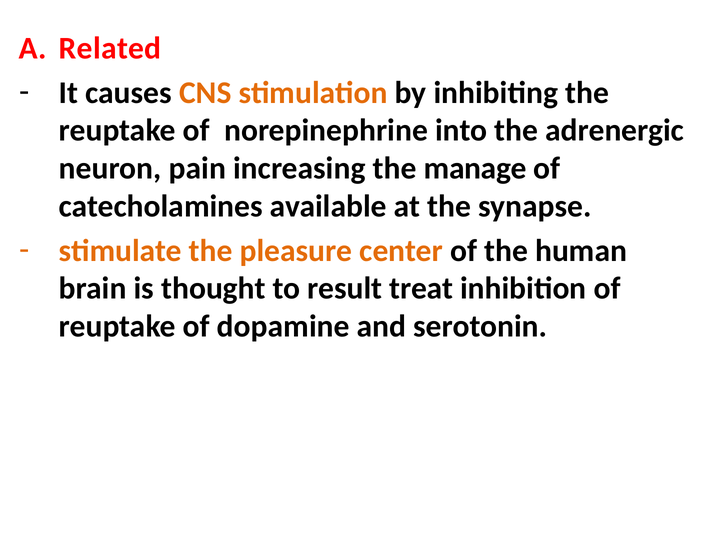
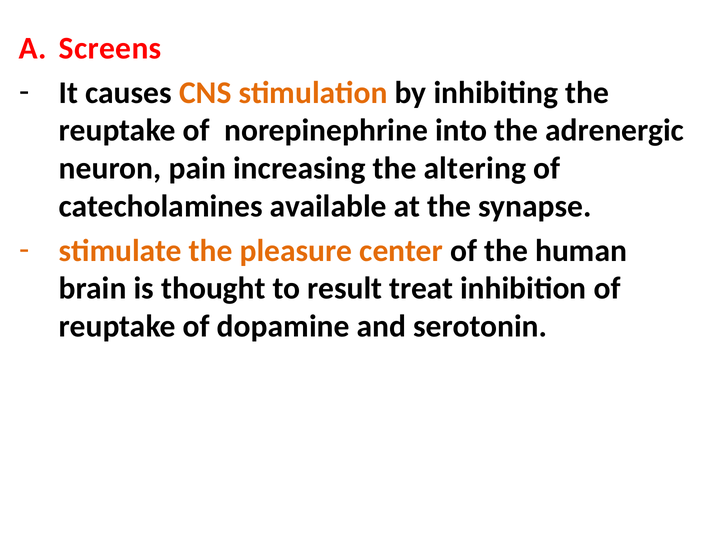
Related: Related -> Screens
manage: manage -> altering
